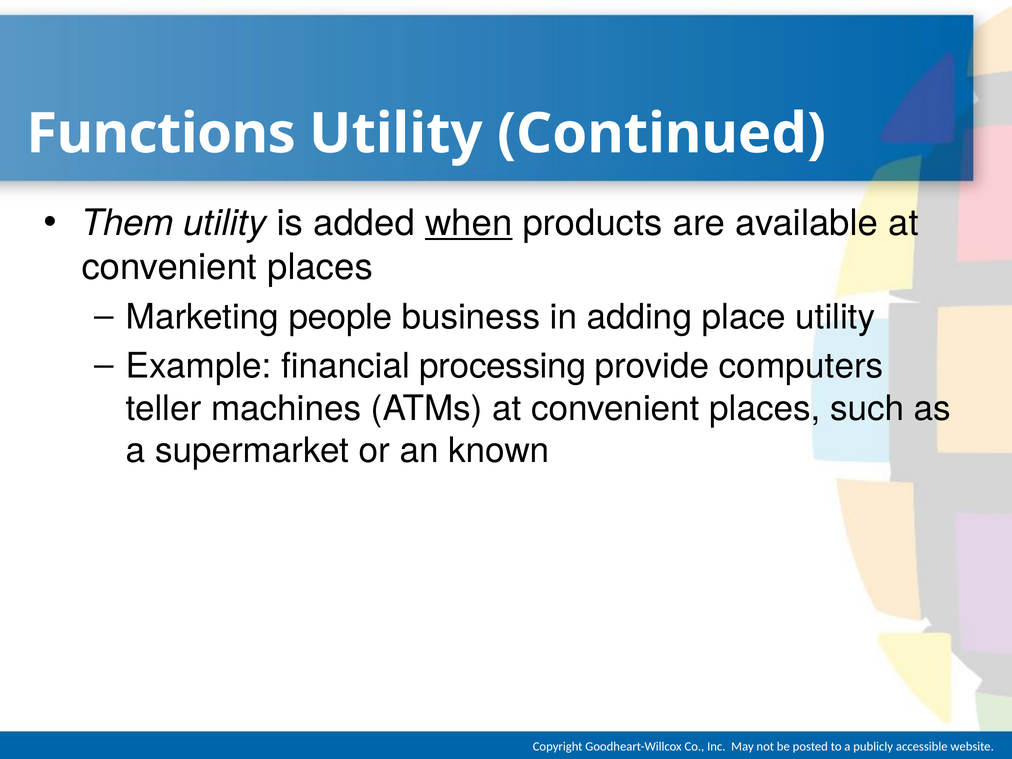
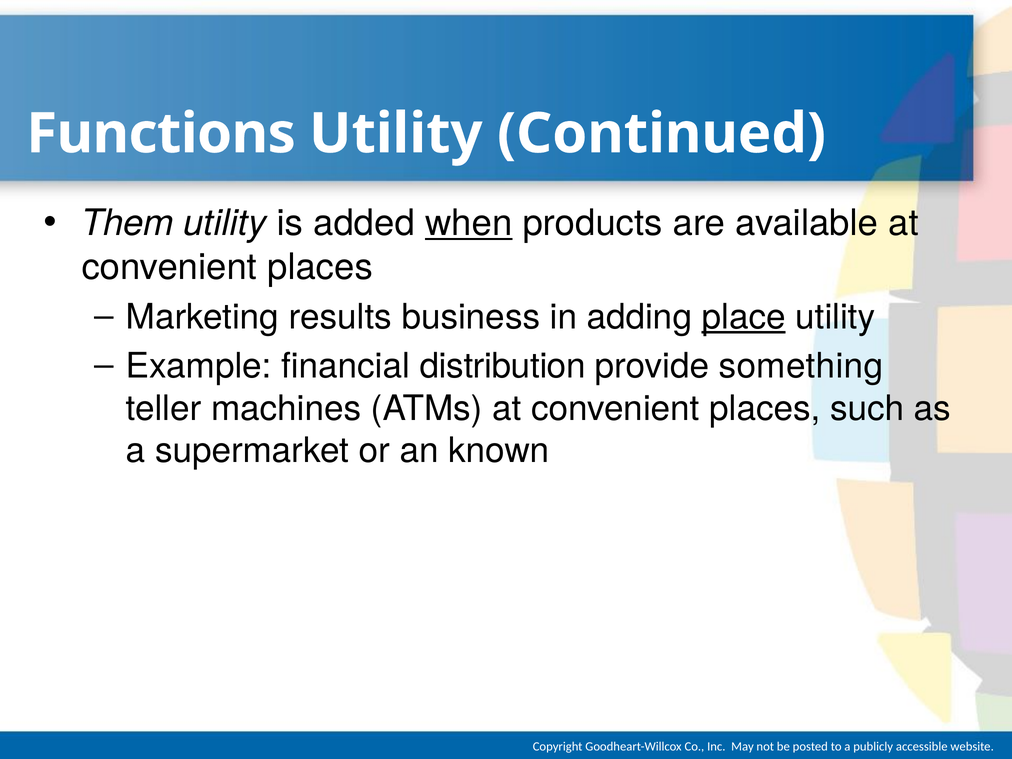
people: people -> results
place underline: none -> present
processing: processing -> distribution
computers: computers -> something
